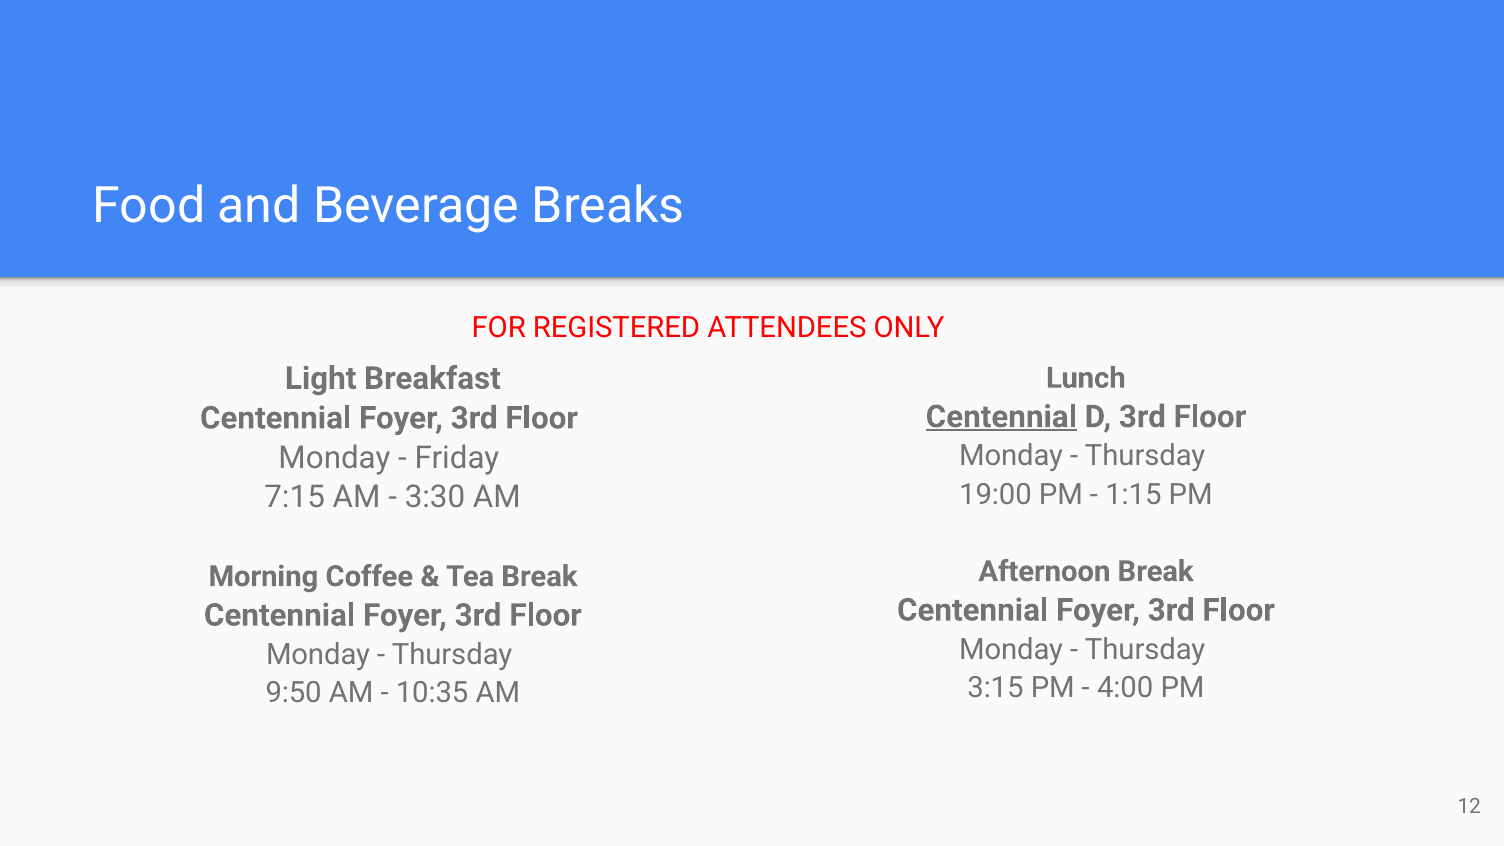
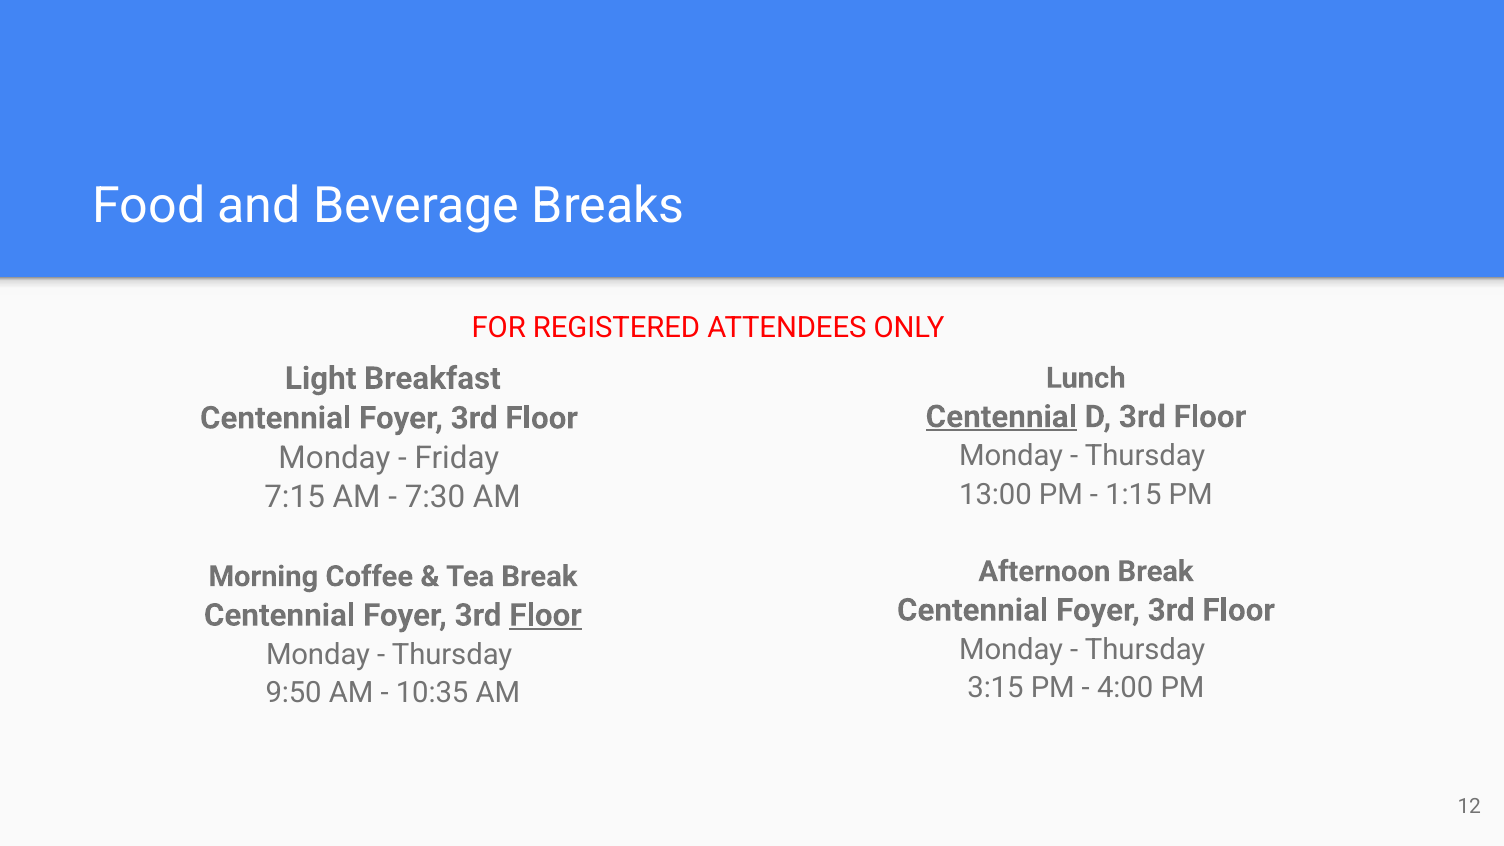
19:00: 19:00 -> 13:00
3:30: 3:30 -> 7:30
Floor at (546, 615) underline: none -> present
